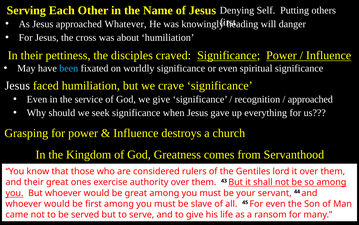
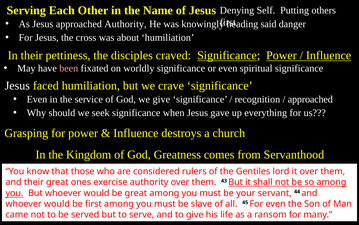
approached Whatever: Whatever -> Authority
will: will -> said
been colour: light blue -> pink
